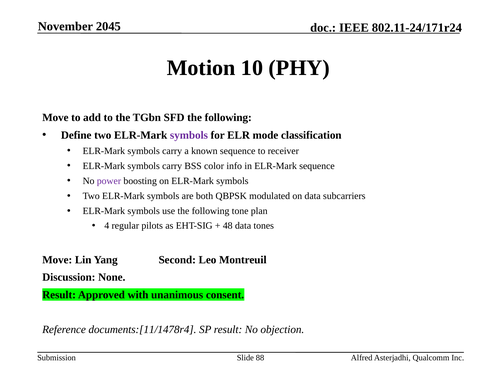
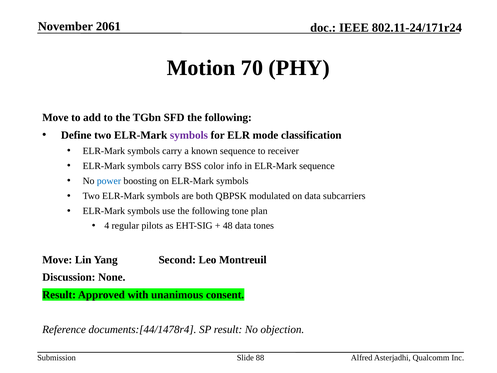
2045: 2045 -> 2061
10: 10 -> 70
power colour: purple -> blue
documents:[11/1478r4: documents:[11/1478r4 -> documents:[44/1478r4
